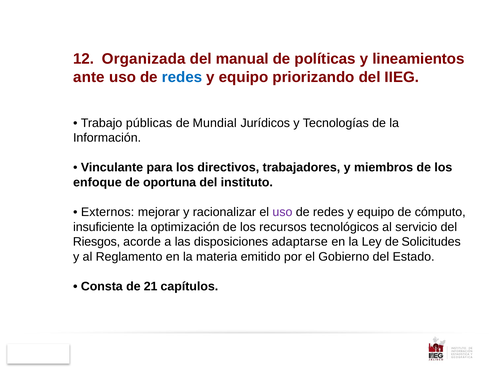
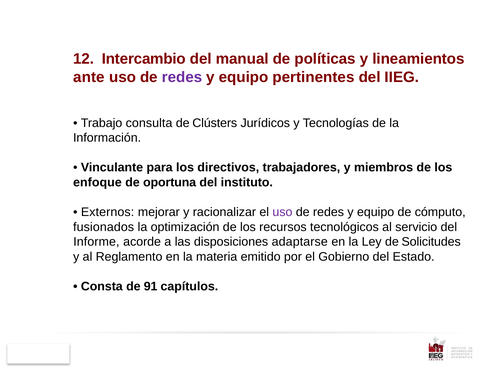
Organizada: Organizada -> Intercambio
redes at (182, 77) colour: blue -> purple
priorizando: priorizando -> pertinentes
públicas: públicas -> consulta
Mundial: Mundial -> Clústers
insuficiente: insuficiente -> fusionados
Riesgos: Riesgos -> Informe
21: 21 -> 91
